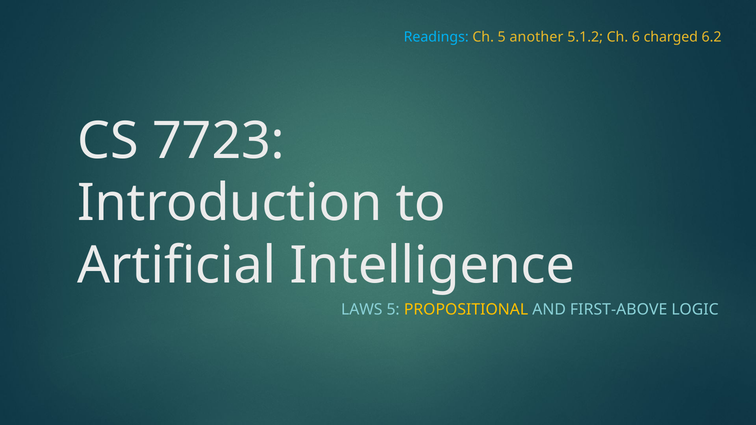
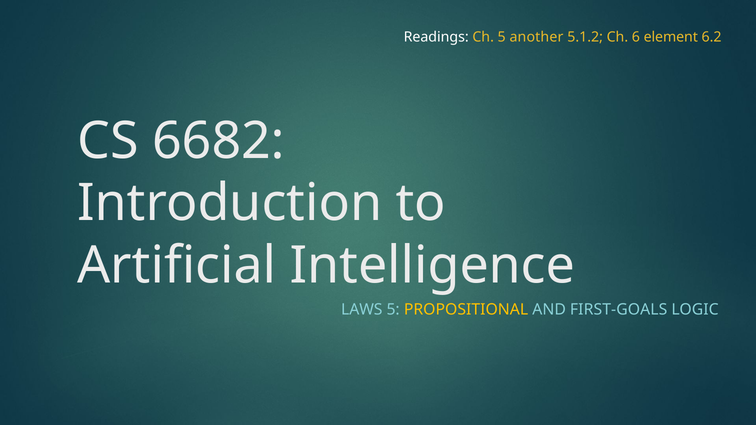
Readings colour: light blue -> white
charged: charged -> element
7723: 7723 -> 6682
FIRST-ABOVE: FIRST-ABOVE -> FIRST-GOALS
